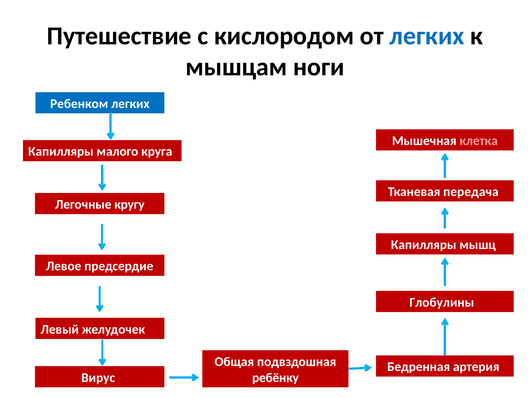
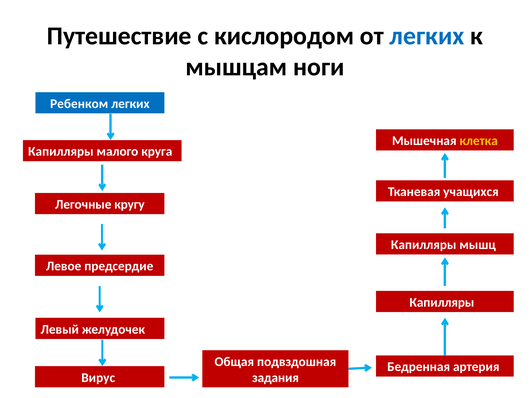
клетка colour: pink -> yellow
передача: передача -> учащихся
Глобулины at (442, 302): Глобулины -> Капилляры
ребёнку: ребёнку -> задания
